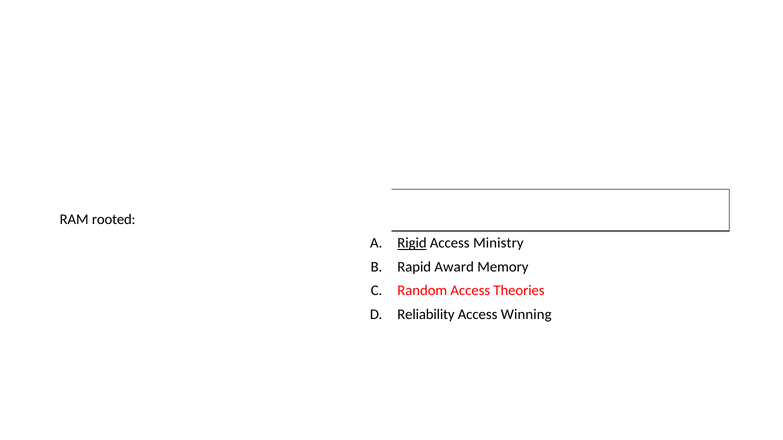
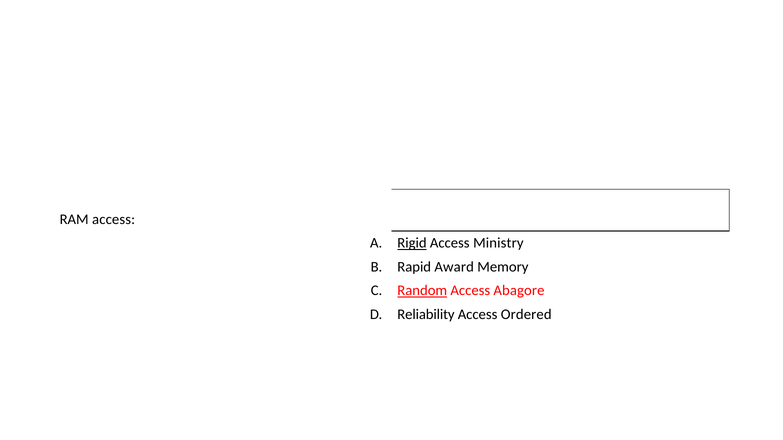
RAM rooted: rooted -> access
Random underline: none -> present
Theories: Theories -> Abagore
Winning: Winning -> Ordered
